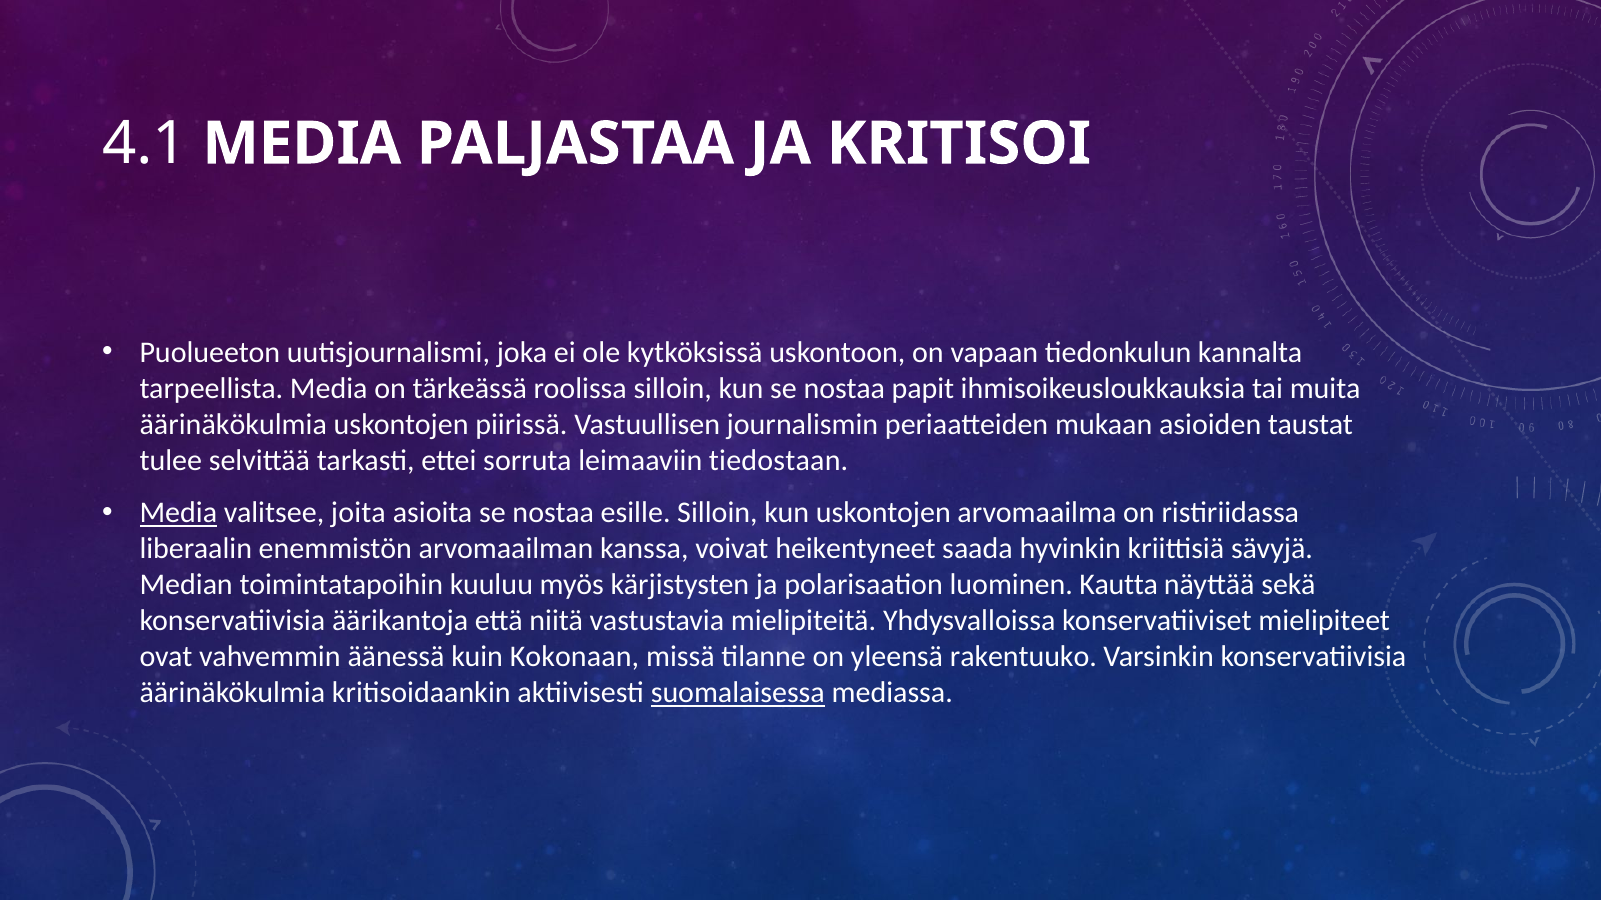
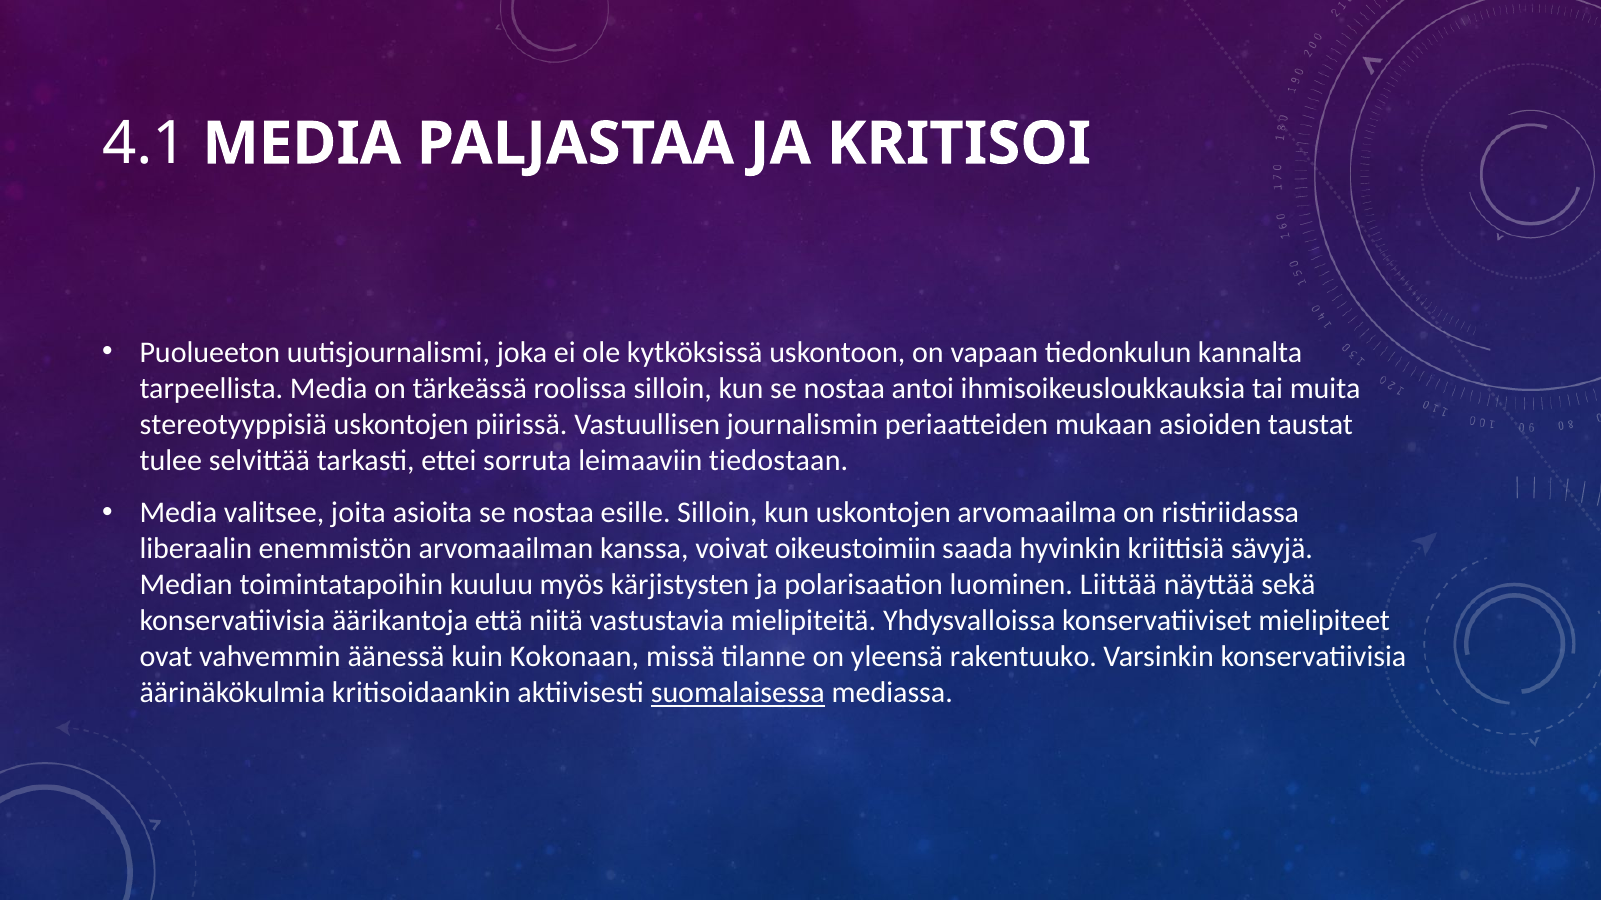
papit: papit -> antoi
äärinäkökulmia at (233, 425): äärinäkökulmia -> stereotyyppisiä
Media at (178, 513) underline: present -> none
heikentyneet: heikentyneet -> oikeustoimiin
Kautta: Kautta -> Liittää
